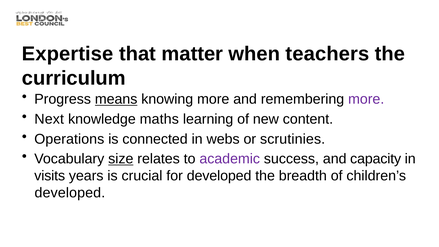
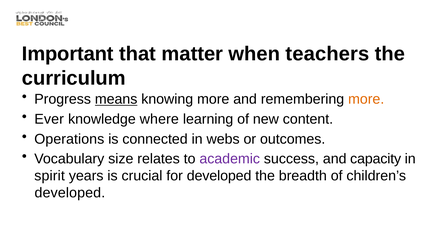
Expertise: Expertise -> Important
more at (366, 99) colour: purple -> orange
Next: Next -> Ever
maths: maths -> where
scrutinies: scrutinies -> outcomes
size underline: present -> none
visits: visits -> spirit
